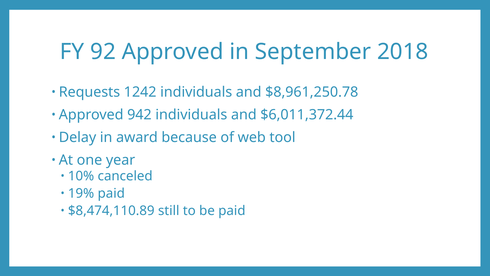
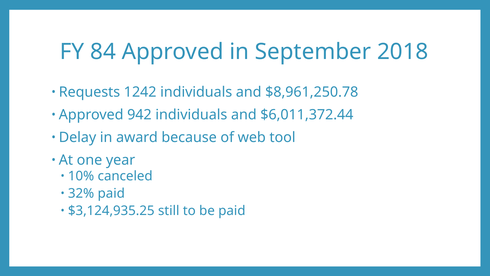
92: 92 -> 84
19%: 19% -> 32%
$8,474,110.89: $8,474,110.89 -> $3,124,935.25
